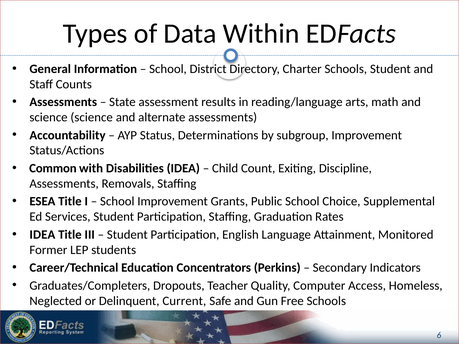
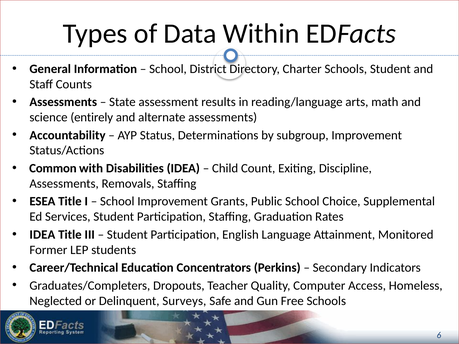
science science: science -> entirely
Current: Current -> Surveys
